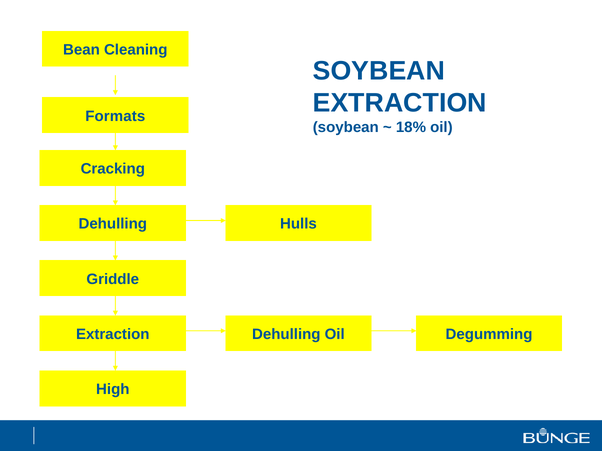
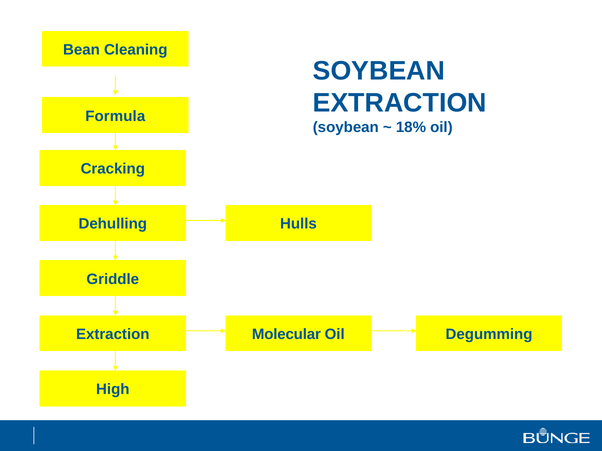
Formats: Formats -> Formula
Dehulling at (286, 335): Dehulling -> Molecular
